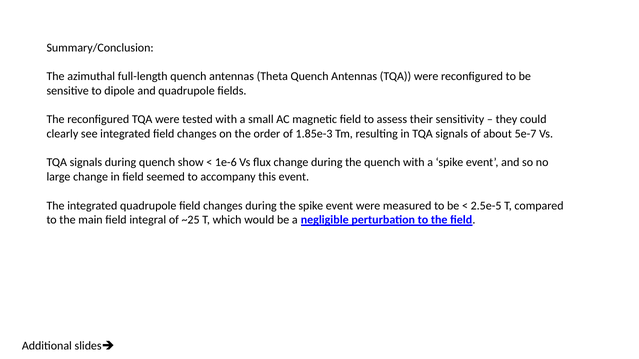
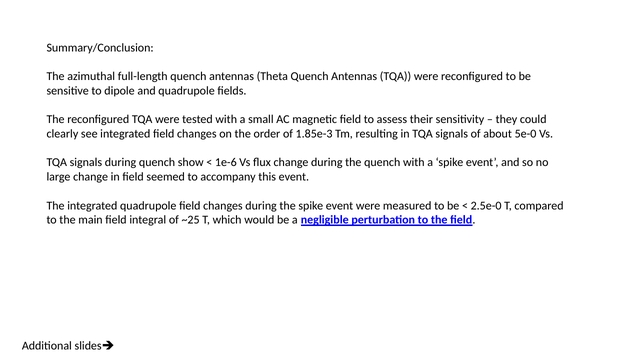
5e-7: 5e-7 -> 5e-0
2.5e-5: 2.5e-5 -> 2.5e-0
